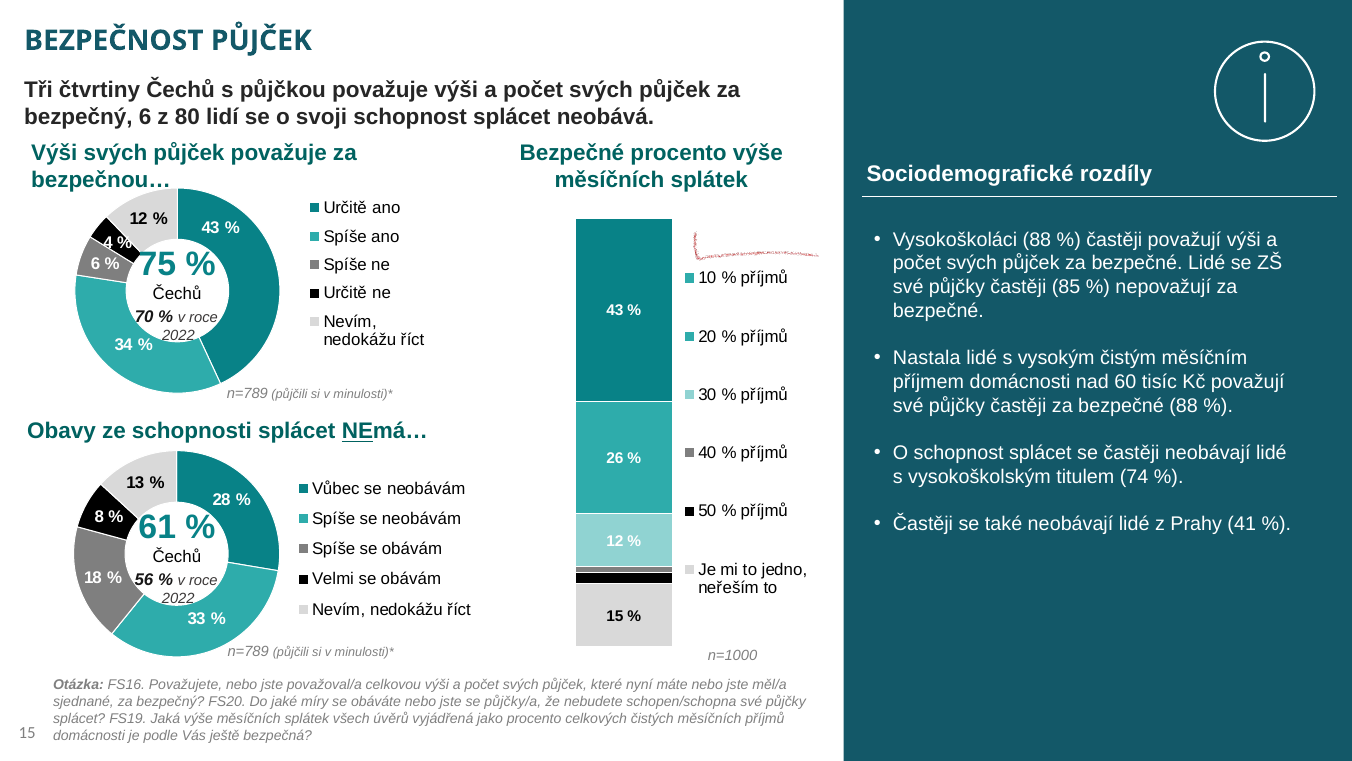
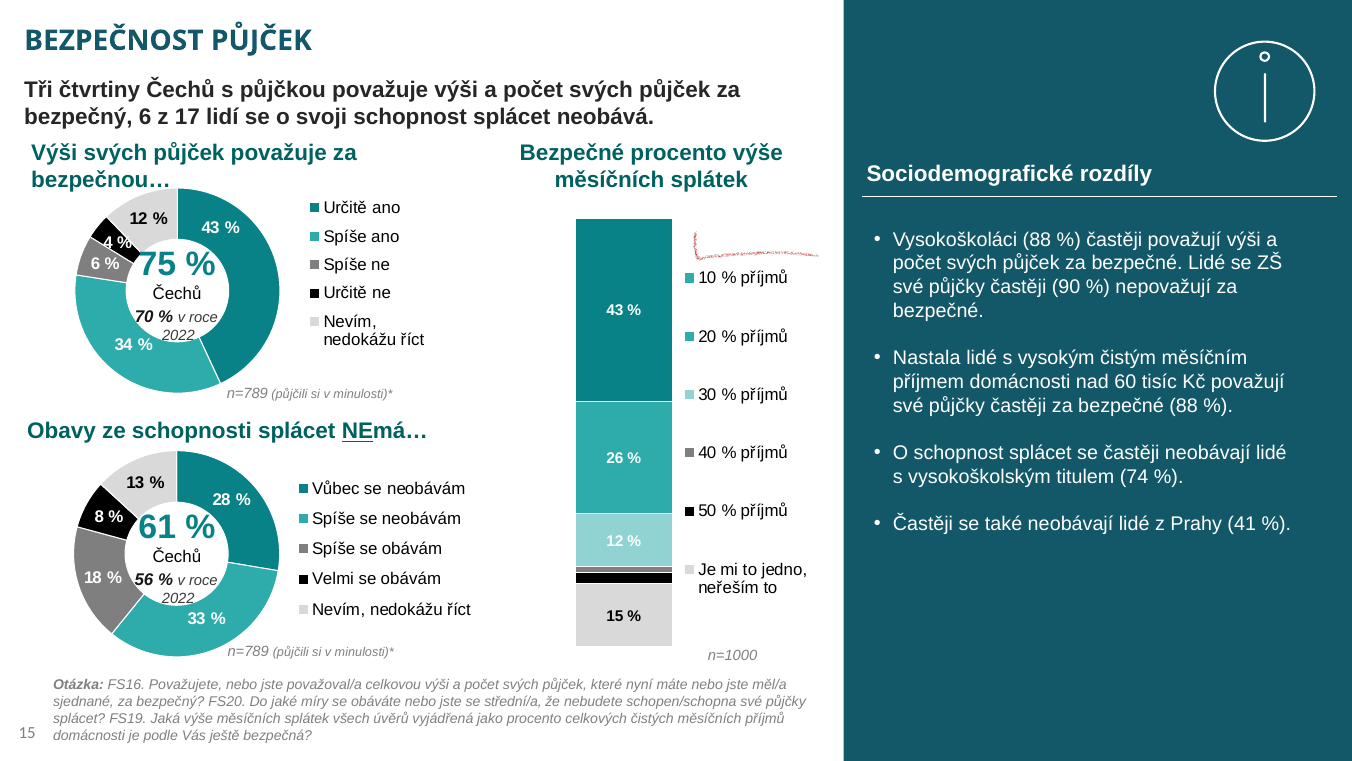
80: 80 -> 17
85: 85 -> 90
půjčky/a: půjčky/a -> střední/a
